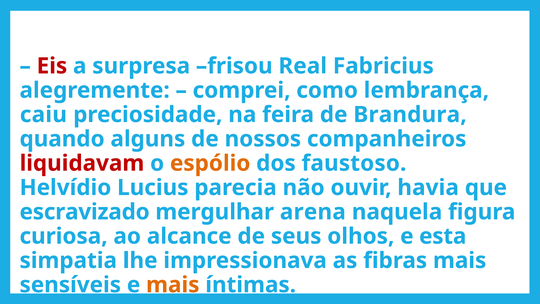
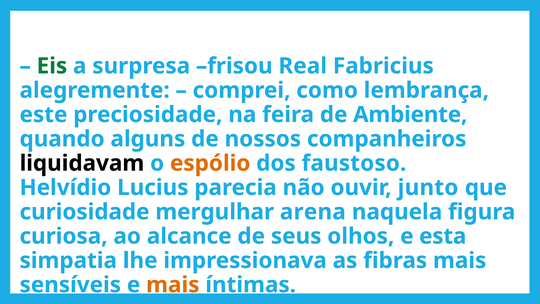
Eis colour: red -> green
caiu: caiu -> este
Brandura: Brandura -> Ambiente
liquidavam colour: red -> black
havia: havia -> junto
escravizado: escravizado -> curiosidade
